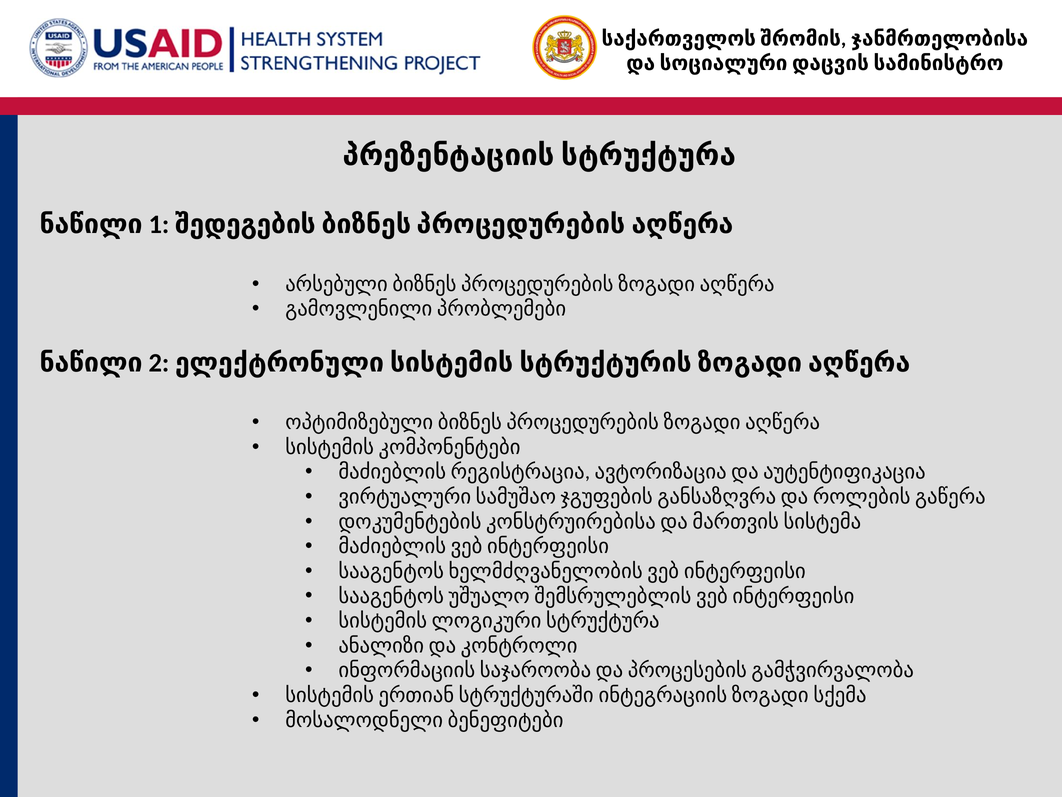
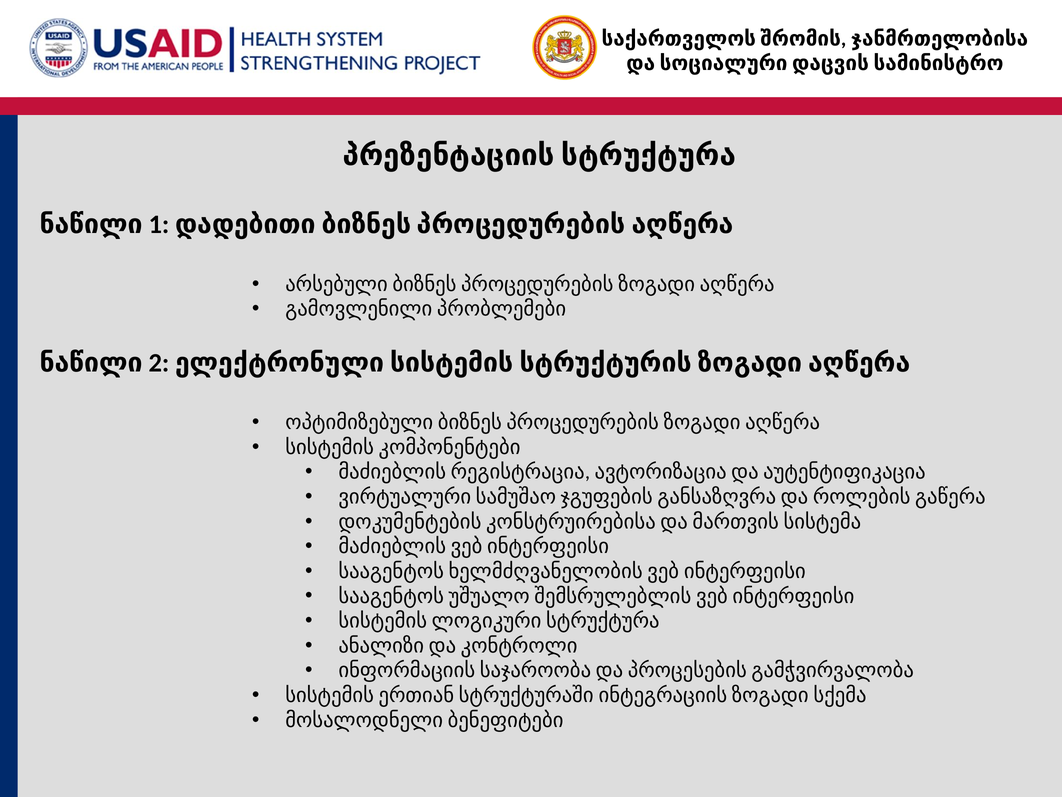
შედეგების: შედეგების -> დადებითი
